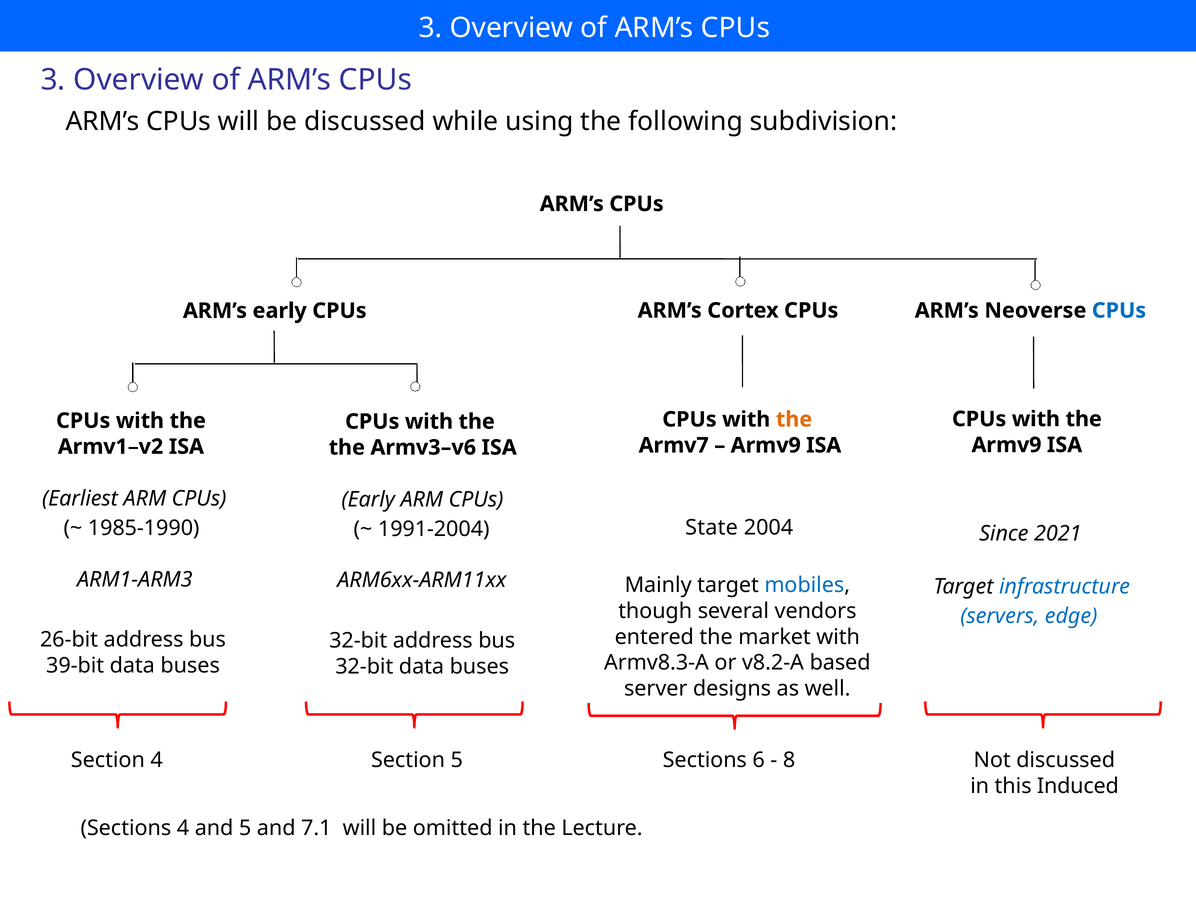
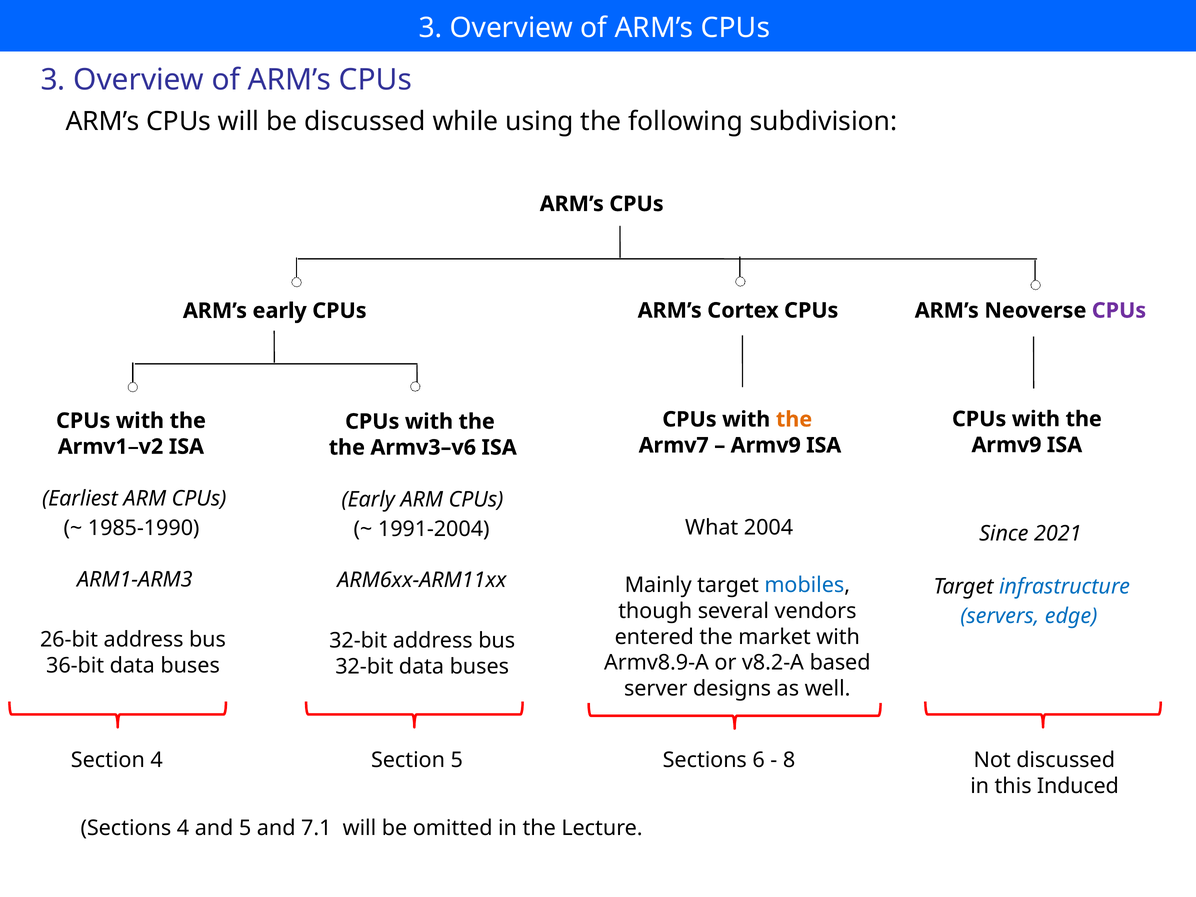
CPUs at (1119, 311) colour: blue -> purple
State: State -> What
Armv8.3-A: Armv8.3-A -> Armv8.9-A
39-bit: 39-bit -> 36-bit
